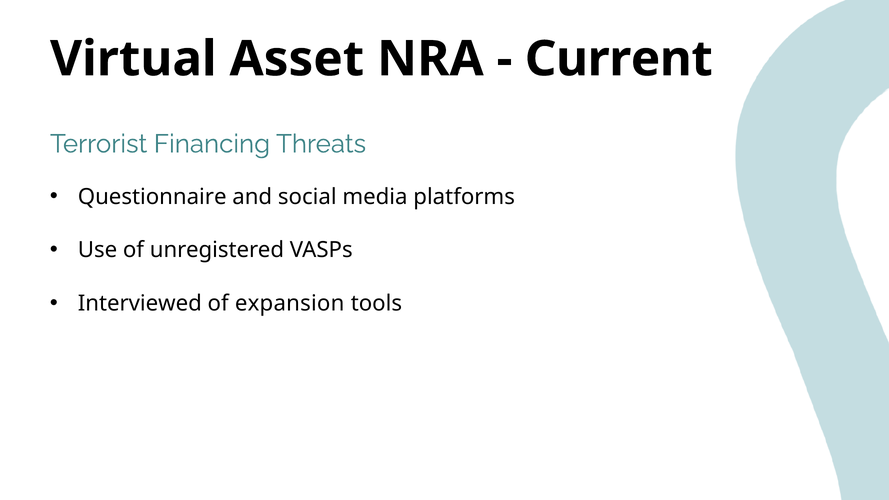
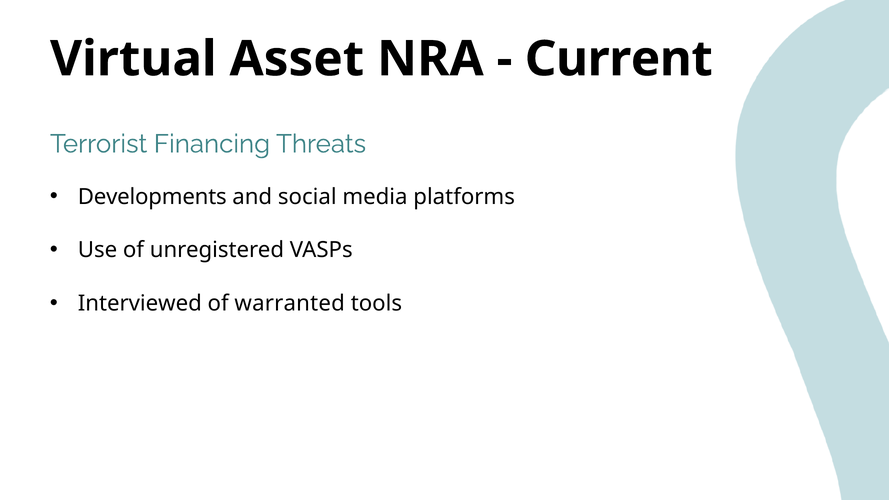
Questionnaire: Questionnaire -> Developments
expansion: expansion -> warranted
